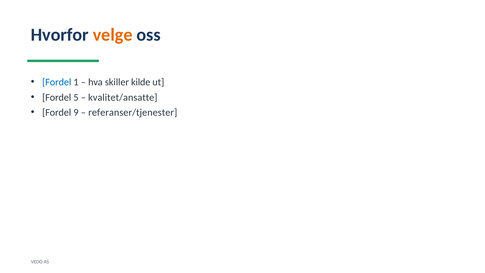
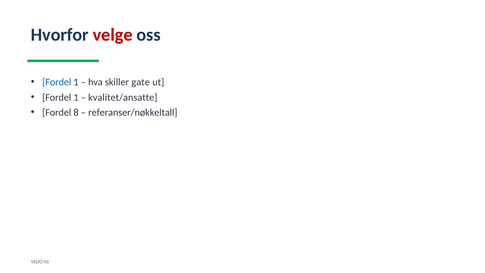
velge colour: orange -> red
kilde: kilde -> gate
5 at (76, 97): 5 -> 1
9: 9 -> 8
referanser/tjenester: referanser/tjenester -> referanser/nøkkeltall
